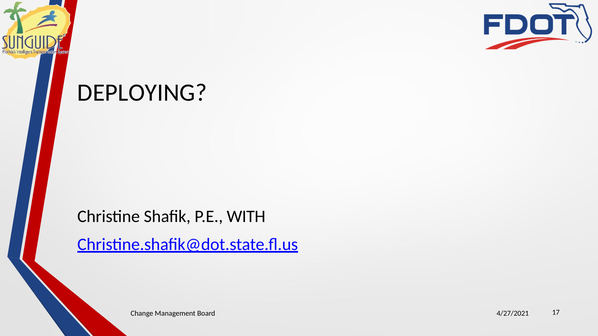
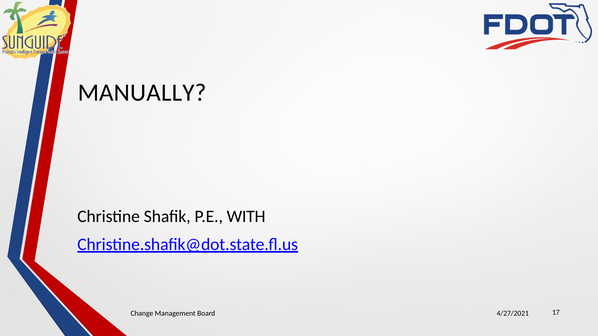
DEPLOYING: DEPLOYING -> MANUALLY
